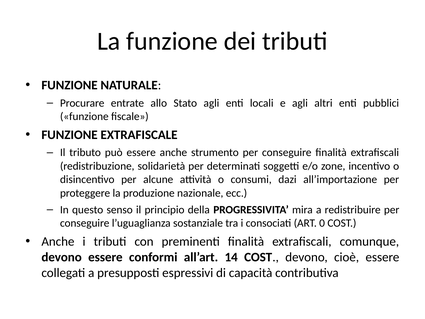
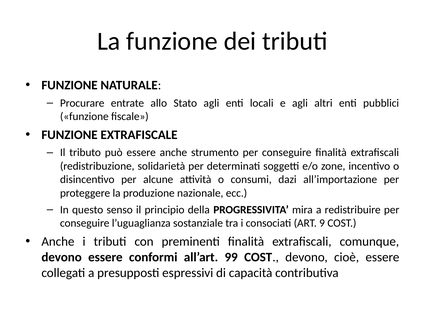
0: 0 -> 9
14: 14 -> 99
